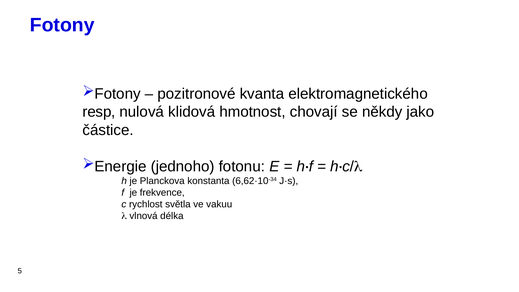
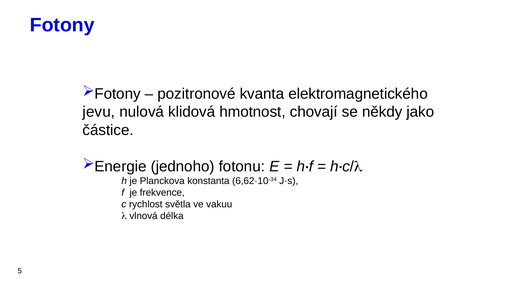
resp: resp -> jevu
